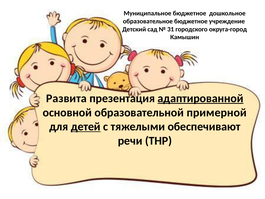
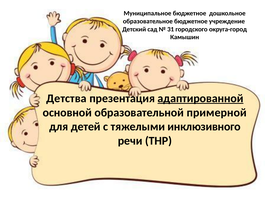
Развита: Развита -> Детства
детей underline: present -> none
обеспечивают: обеспечивают -> инклюзивного
